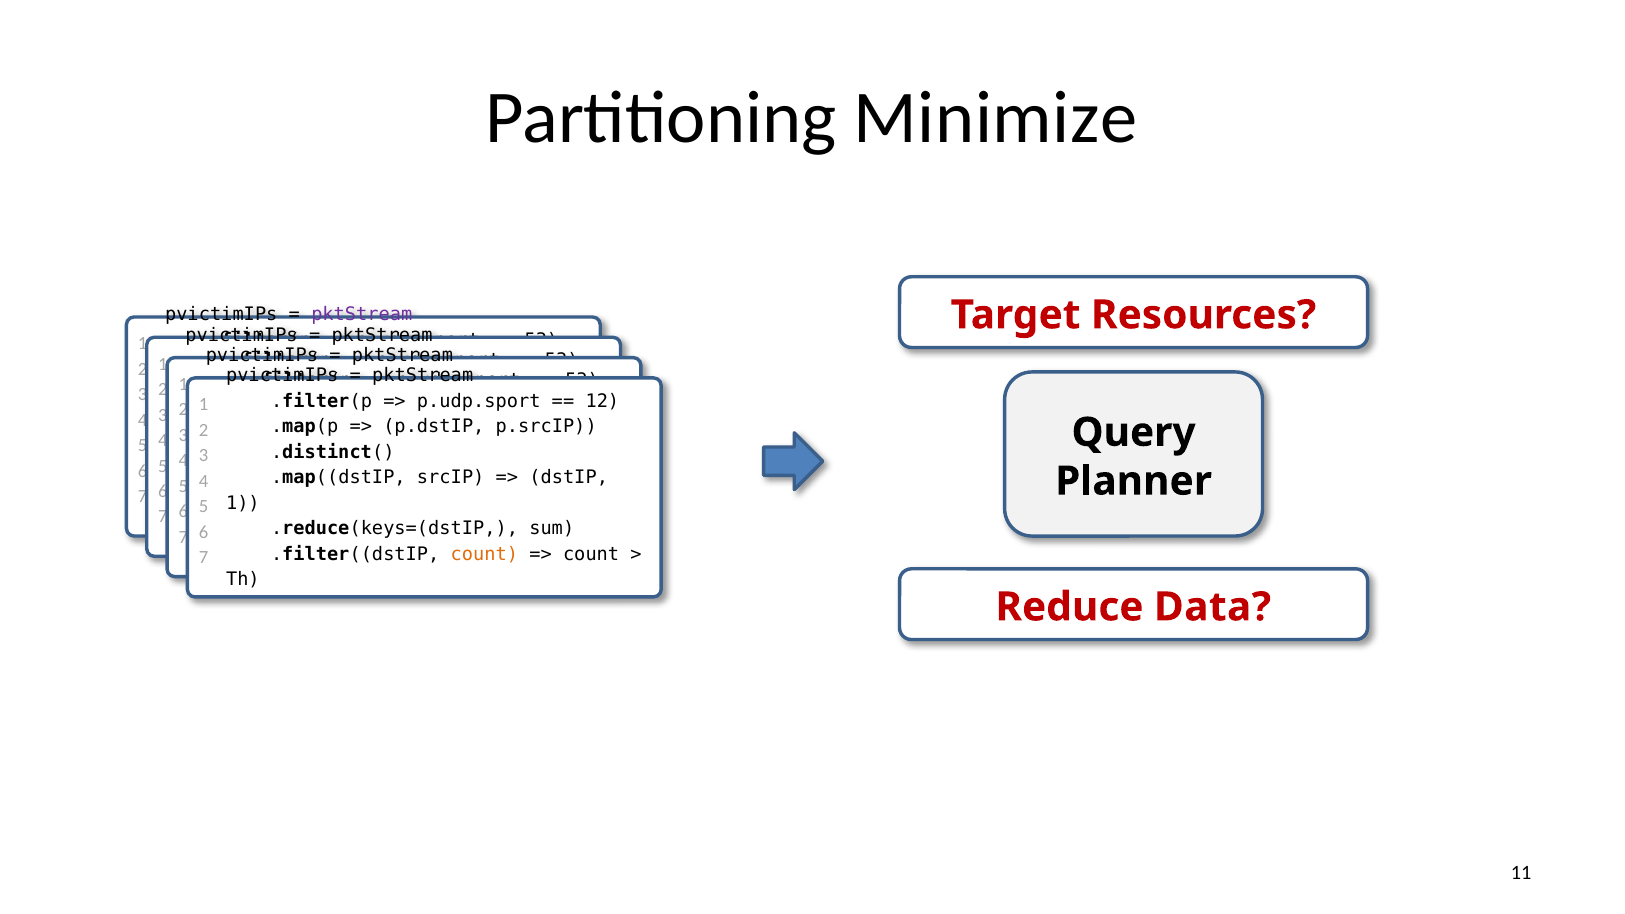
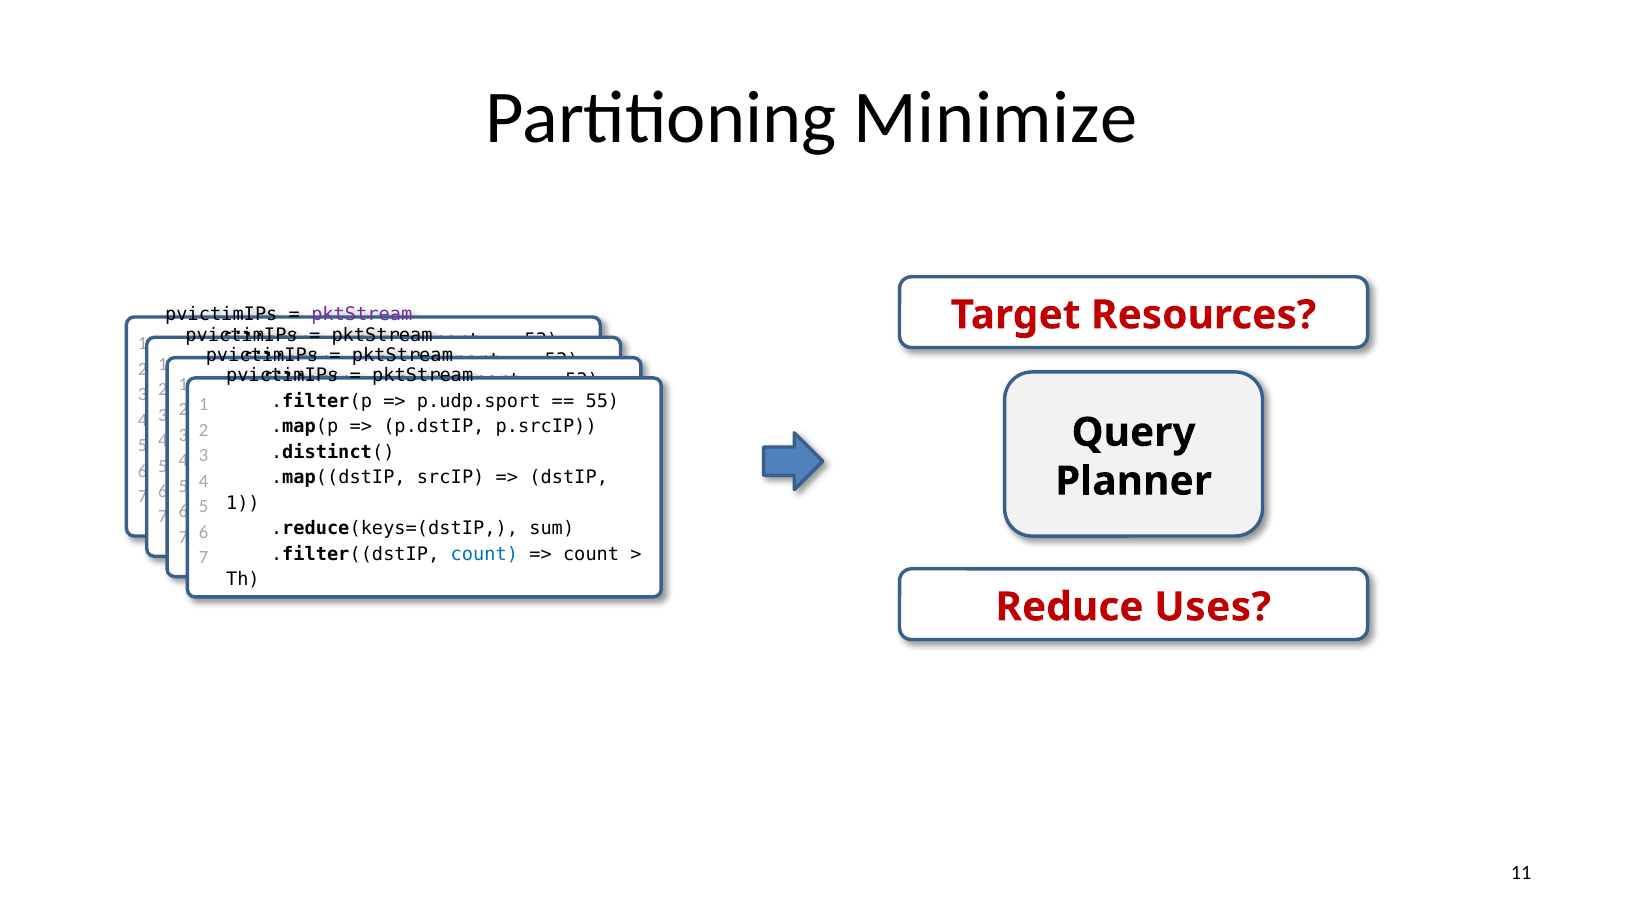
12: 12 -> 55
count at (484, 554) colour: orange -> blue
Data: Data -> Uses
